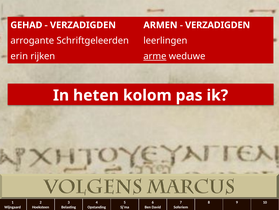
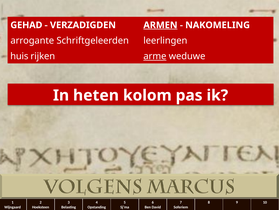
ARMEN underline: none -> present
VERZADIGDEN at (218, 25): VERZADIGDEN -> NAKOMELING
erin: erin -> huis
